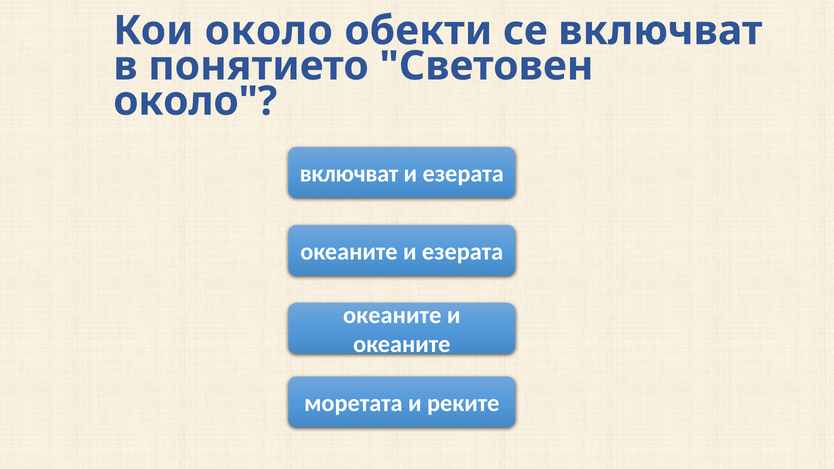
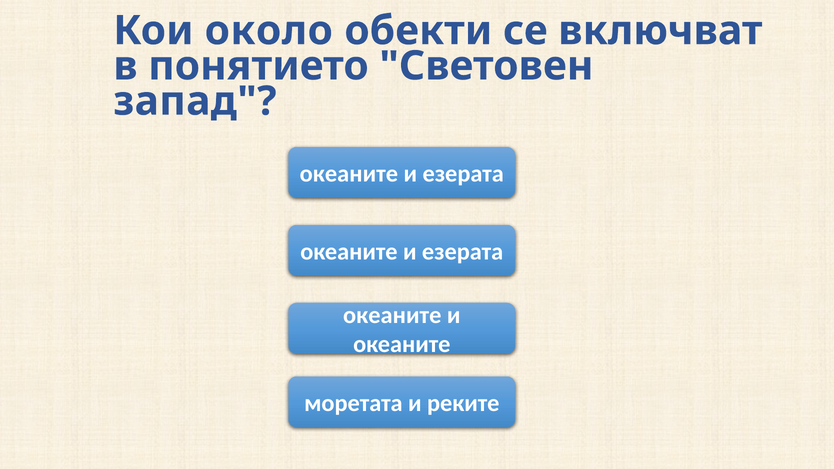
около at (195, 101): около -> запад
включват at (349, 174): включват -> океаните
